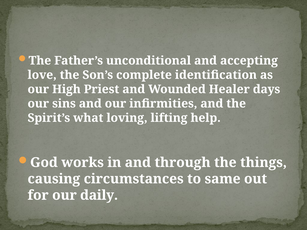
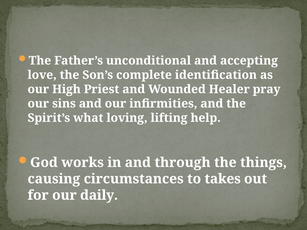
days: days -> pray
same: same -> takes
